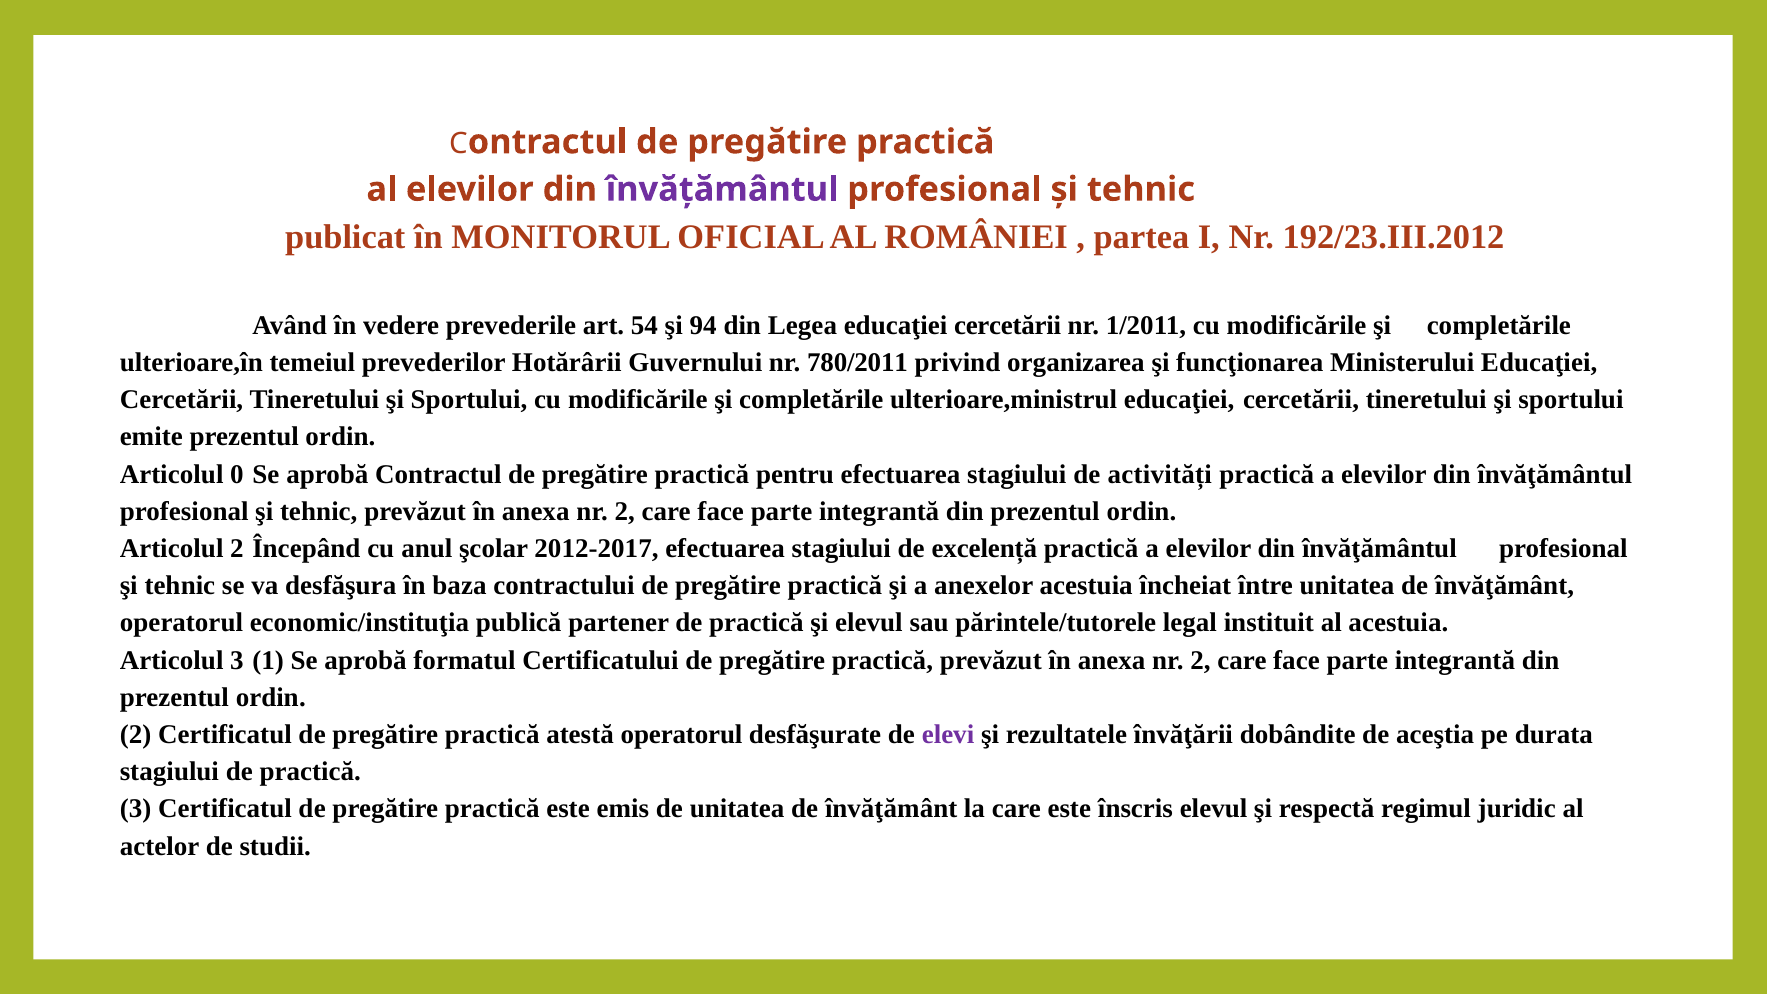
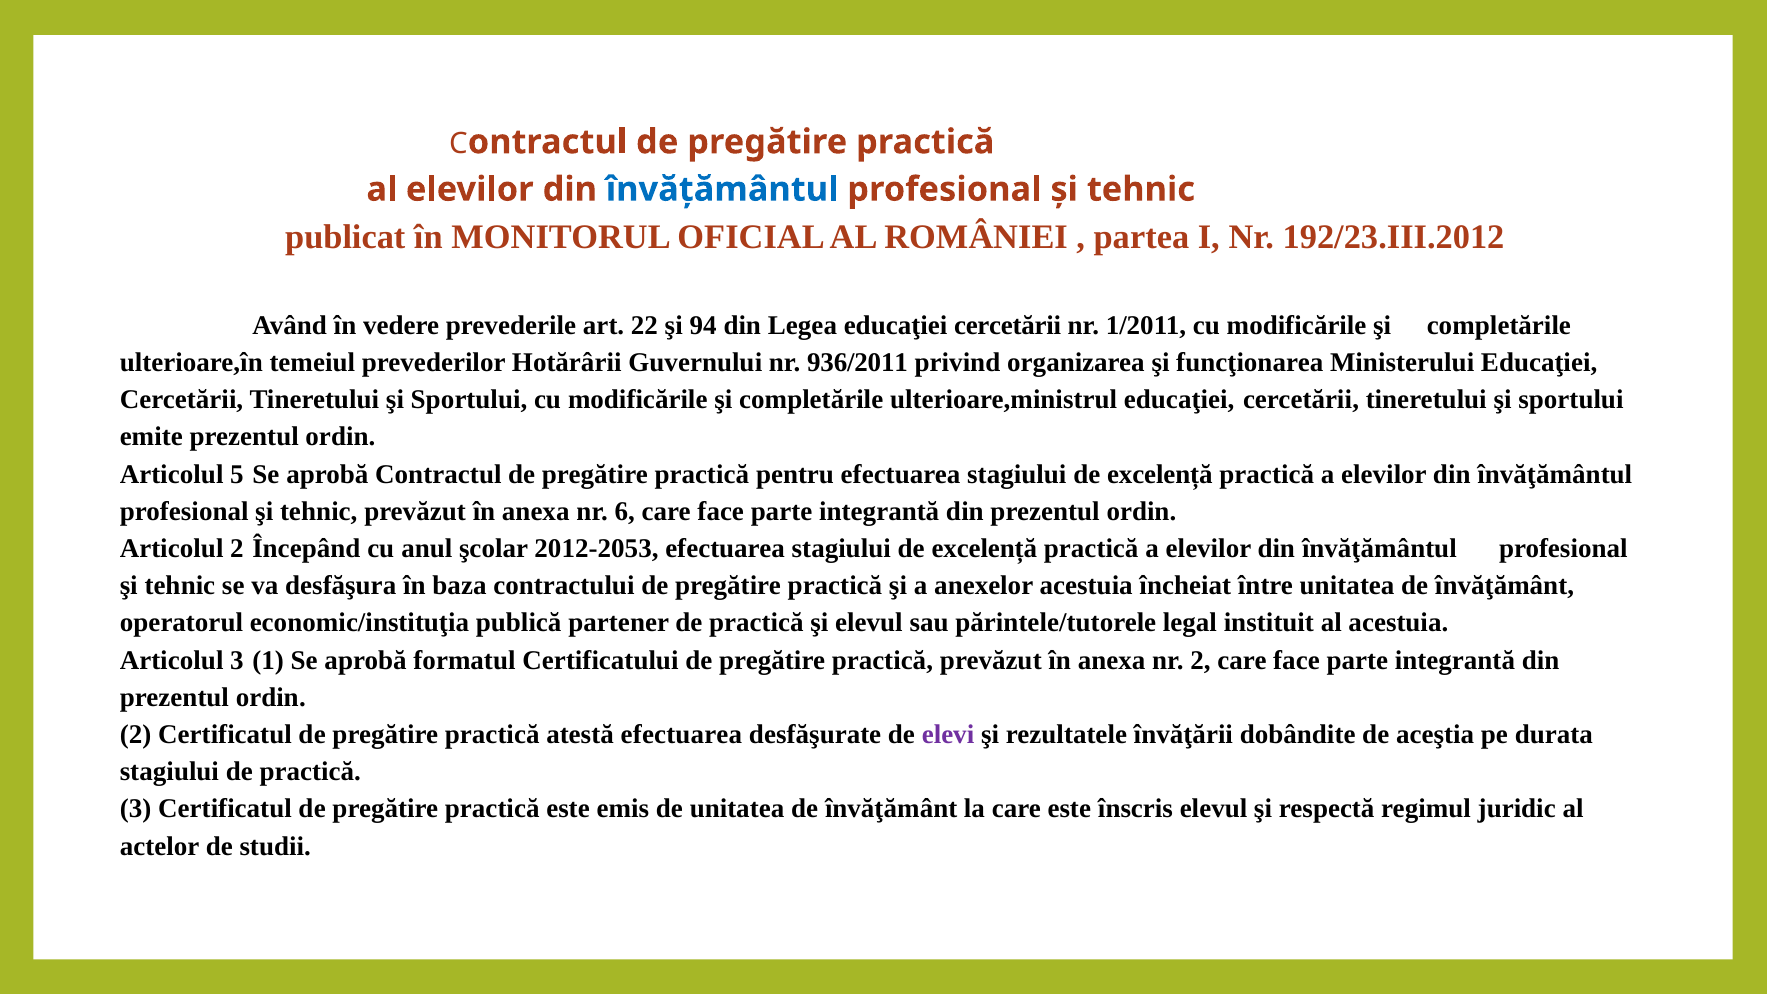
învățământul colour: purple -> blue
54: 54 -> 22
780/2011: 780/2011 -> 936/2011
0: 0 -> 5
activități at (1160, 474): activități -> excelență
2 at (625, 511): 2 -> 6
2012-2017: 2012-2017 -> 2012-2053
atestă operatorul: operatorul -> efectuarea
